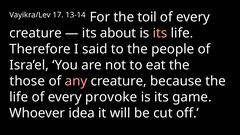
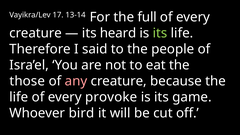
toil: toil -> full
about: about -> heard
its at (160, 33) colour: pink -> light green
idea: idea -> bird
